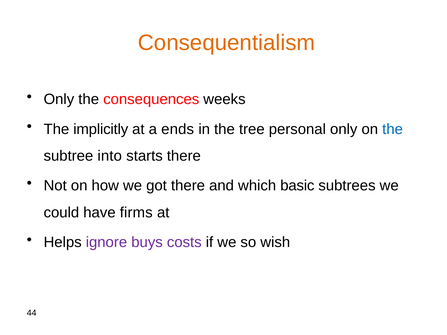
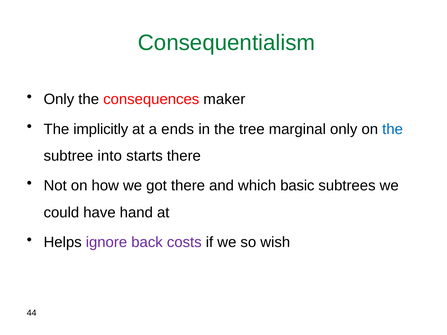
Consequentialism colour: orange -> green
weeks: weeks -> maker
personal: personal -> marginal
firms: firms -> hand
buys: buys -> back
